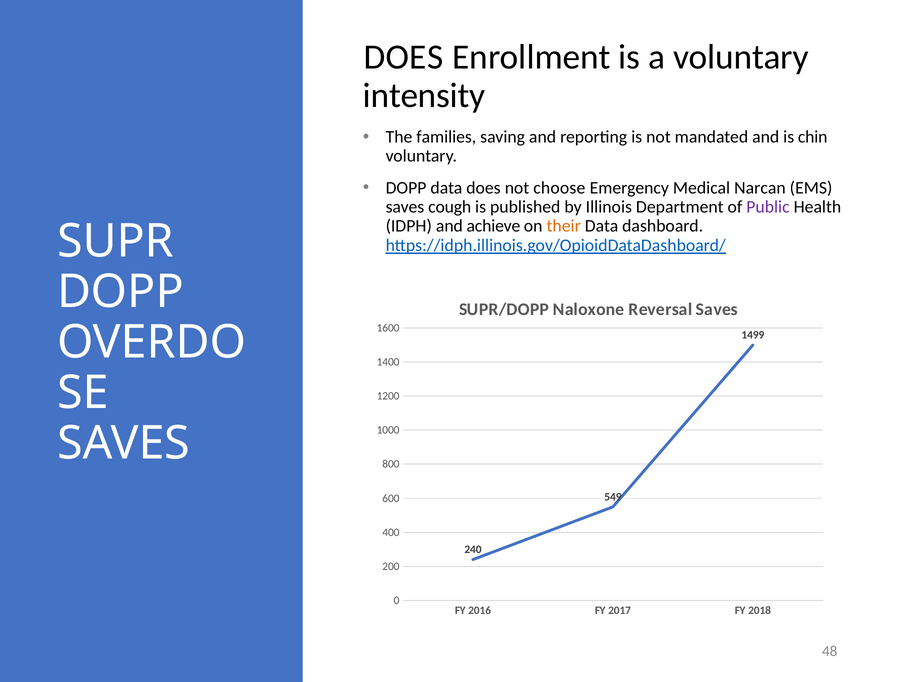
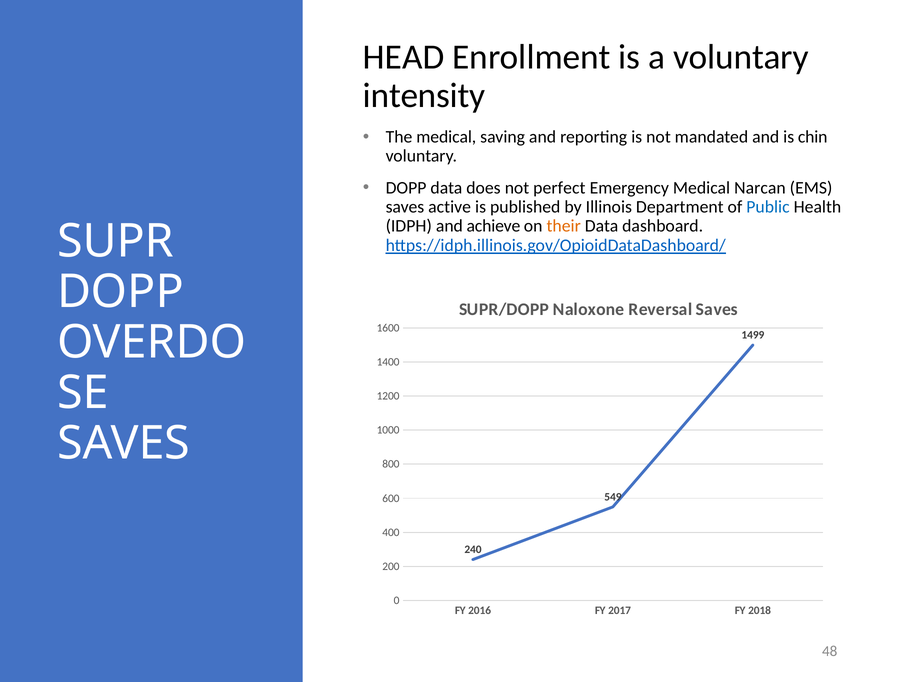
DOES at (403, 57): DOES -> HEAD
The families: families -> medical
choose: choose -> perfect
cough: cough -> active
Public colour: purple -> blue
